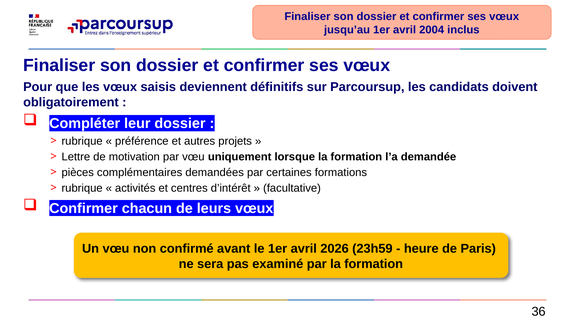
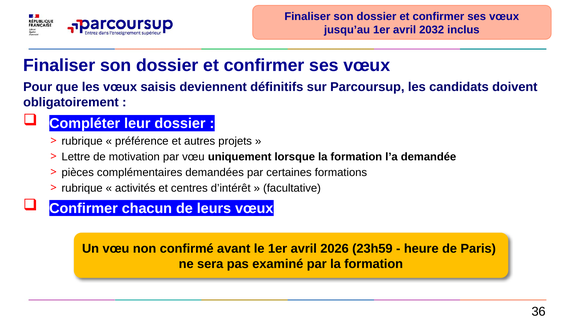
2004: 2004 -> 2032
